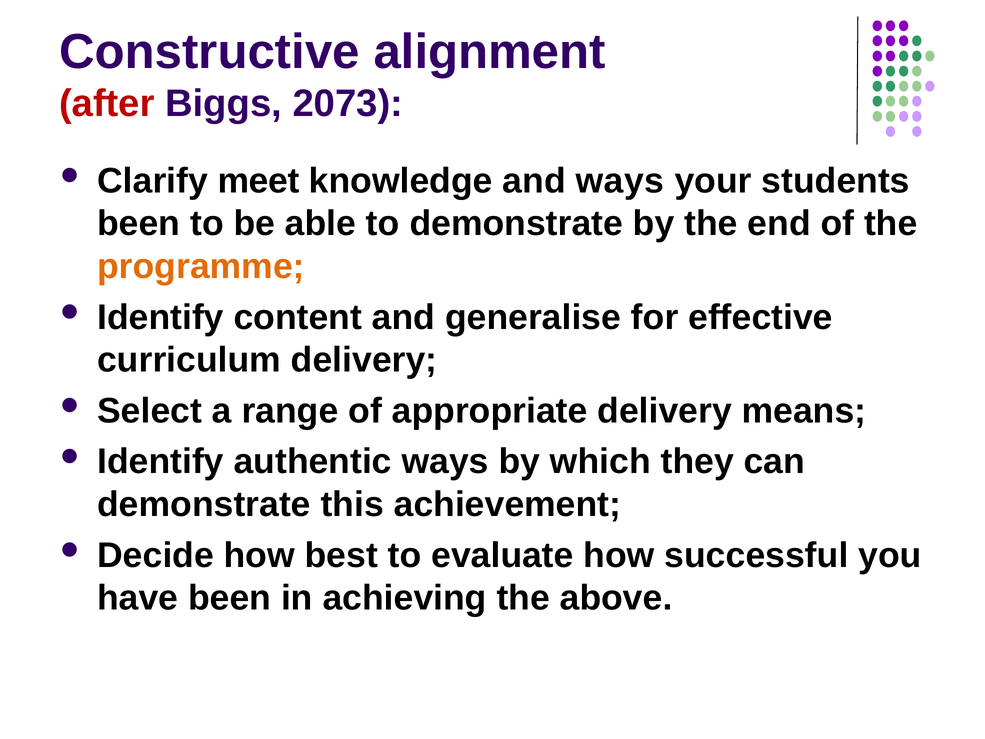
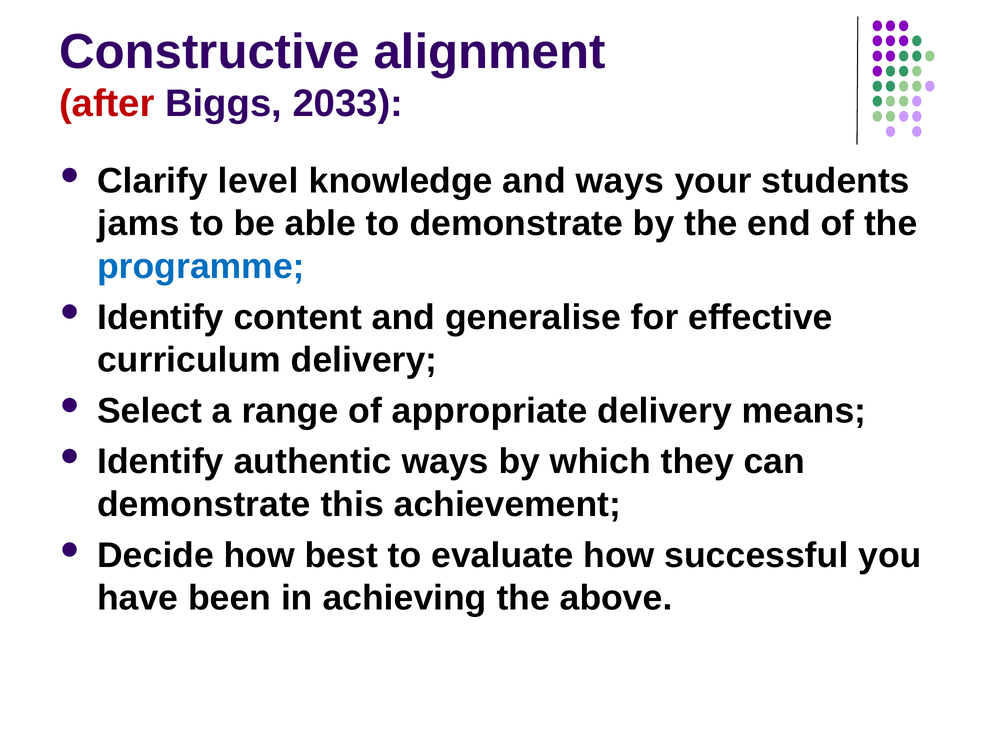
2073: 2073 -> 2033
meet: meet -> level
been at (139, 224): been -> jams
programme colour: orange -> blue
